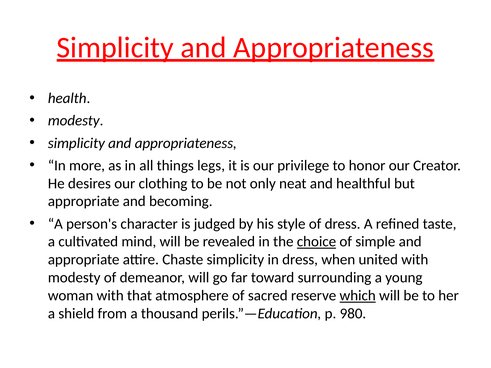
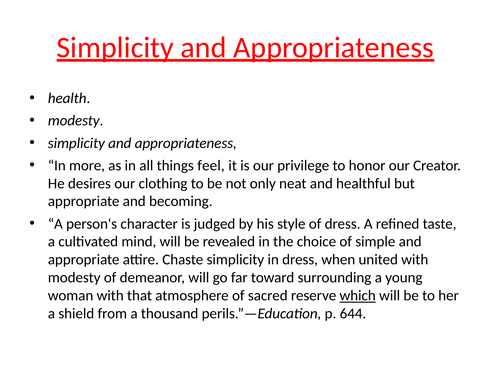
legs: legs -> feel
choice underline: present -> none
980: 980 -> 644
